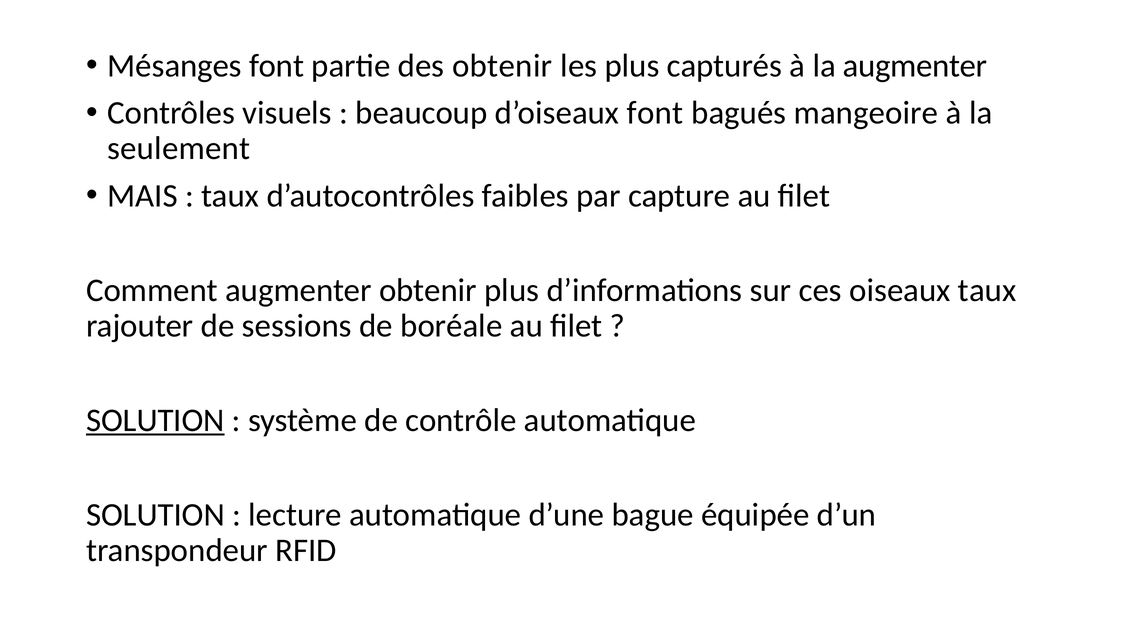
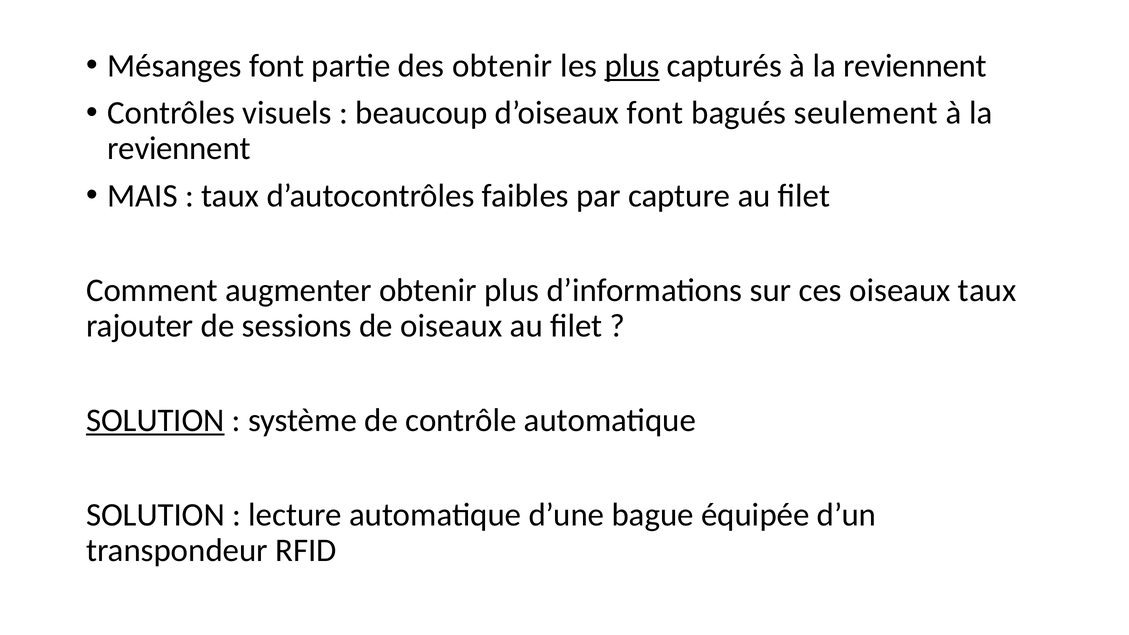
plus at (632, 66) underline: none -> present
capturés à la augmenter: augmenter -> reviennent
mangeoire: mangeoire -> seulement
seulement at (179, 149): seulement -> reviennent
de boréale: boréale -> oiseaux
